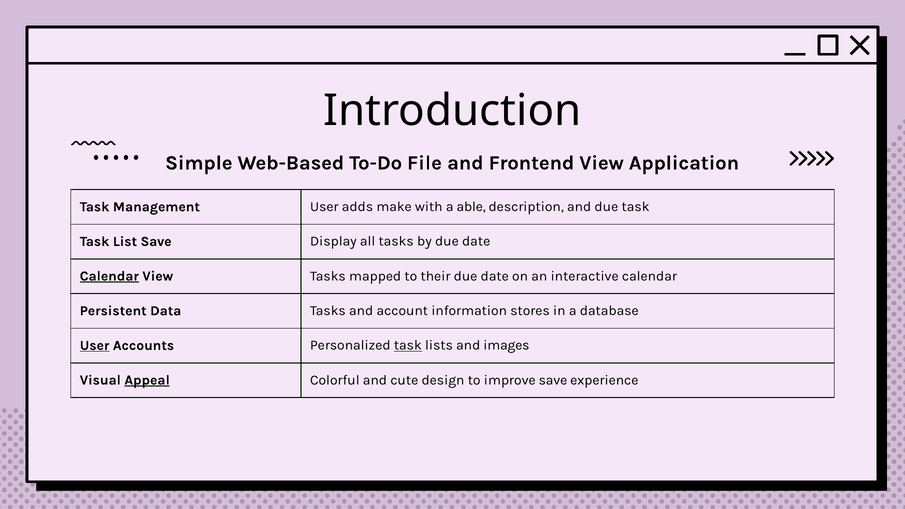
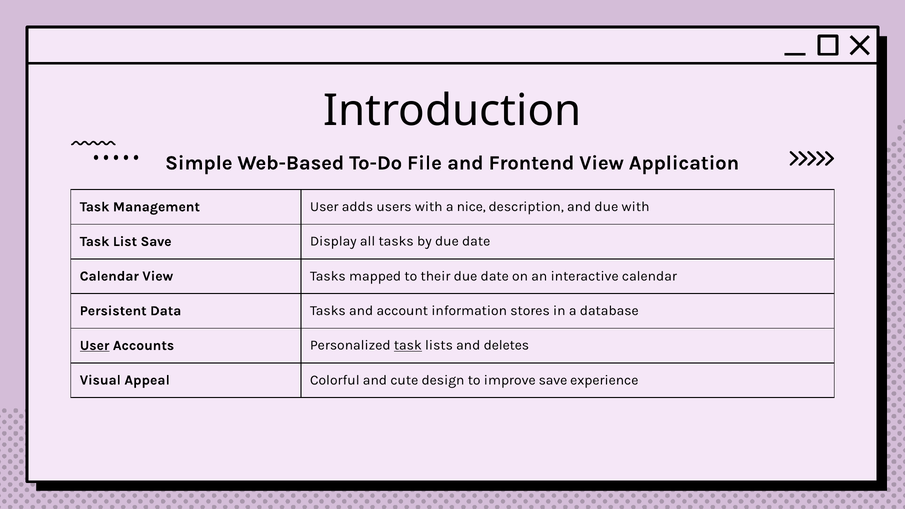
make: make -> users
able: able -> nice
due task: task -> with
Calendar at (109, 276) underline: present -> none
images: images -> deletes
Appeal underline: present -> none
